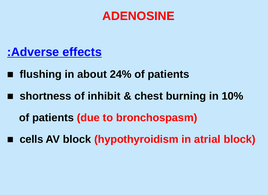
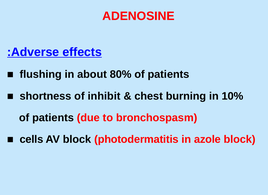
24%: 24% -> 80%
hypothyroidism: hypothyroidism -> photodermatitis
atrial: atrial -> azole
